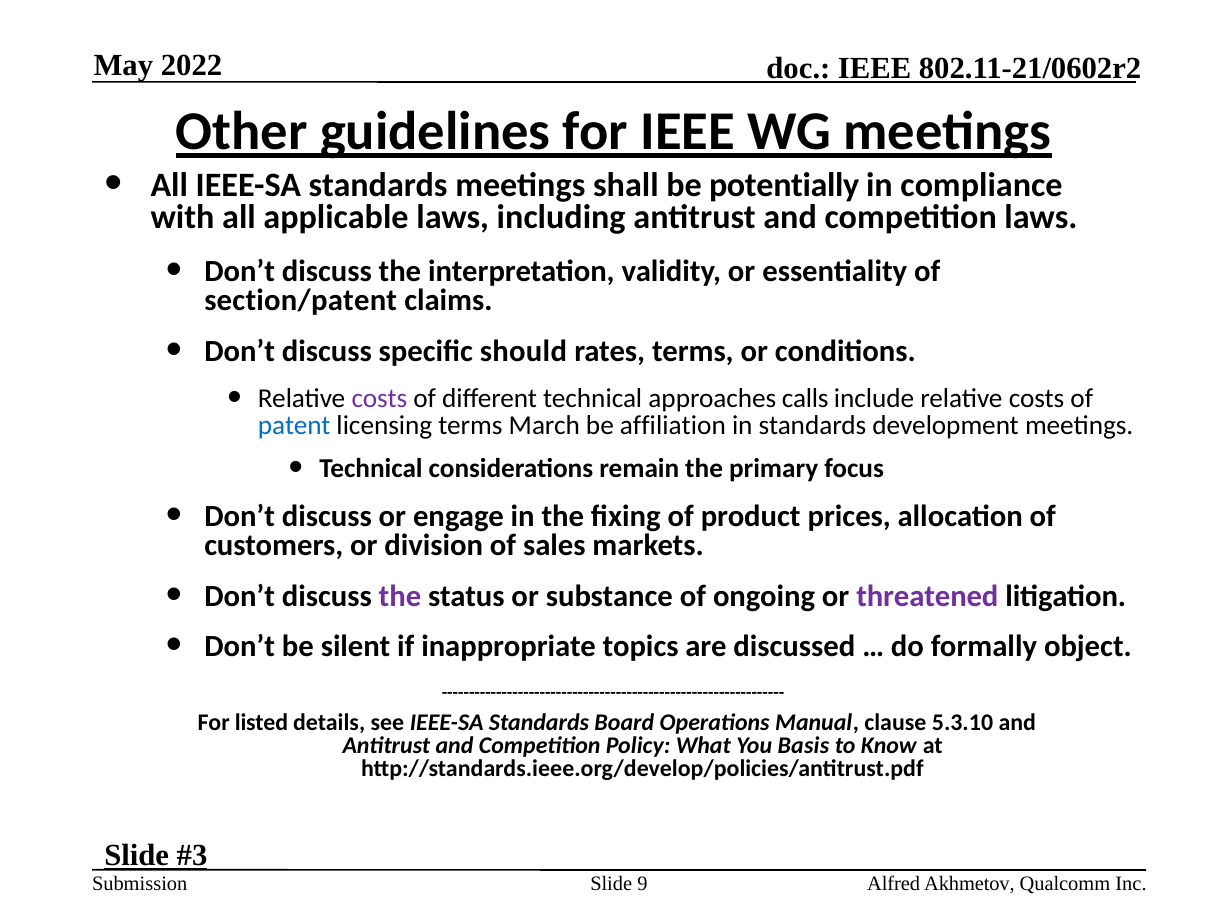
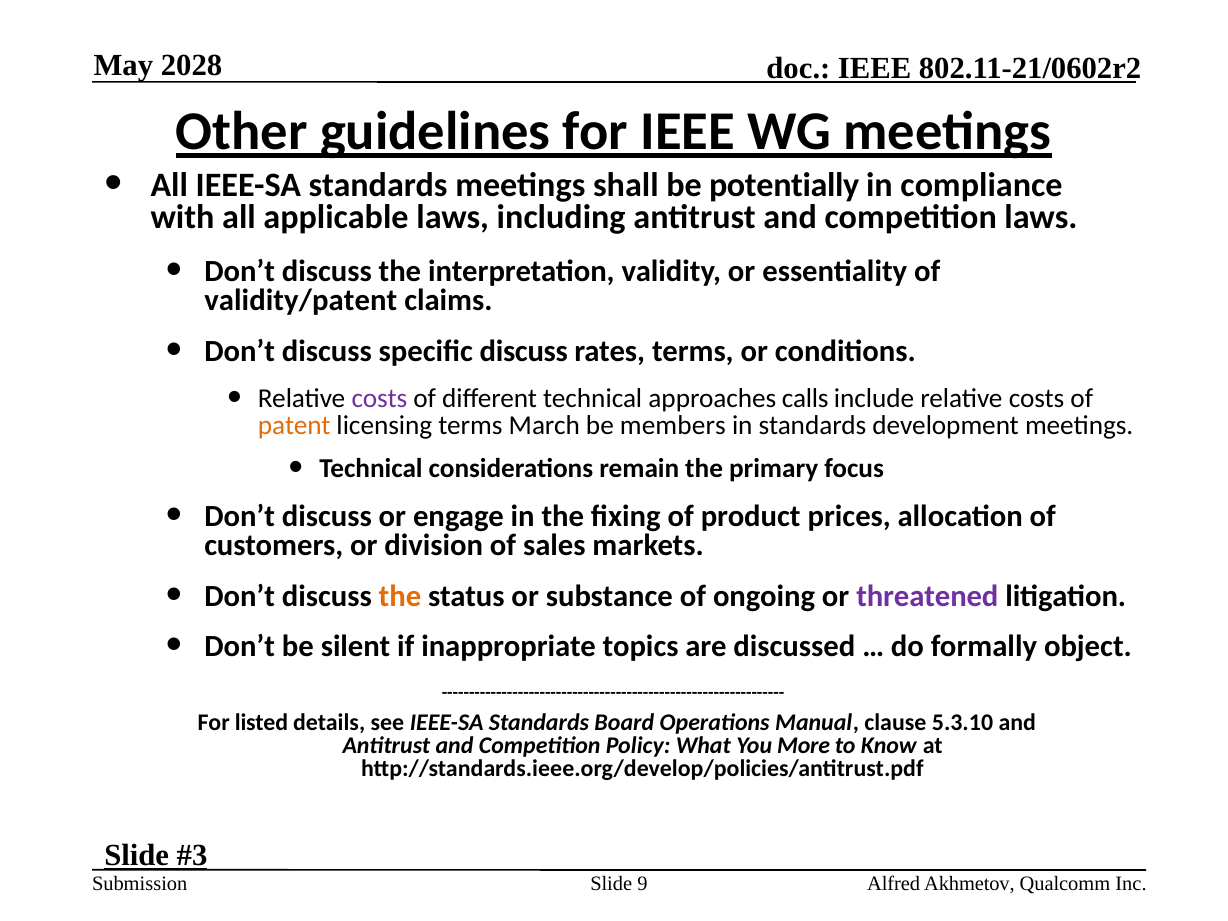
2022: 2022 -> 2028
section/patent: section/patent -> validity/patent
specific should: should -> discuss
patent colour: blue -> orange
affiliation: affiliation -> members
the at (400, 596) colour: purple -> orange
Basis: Basis -> More
